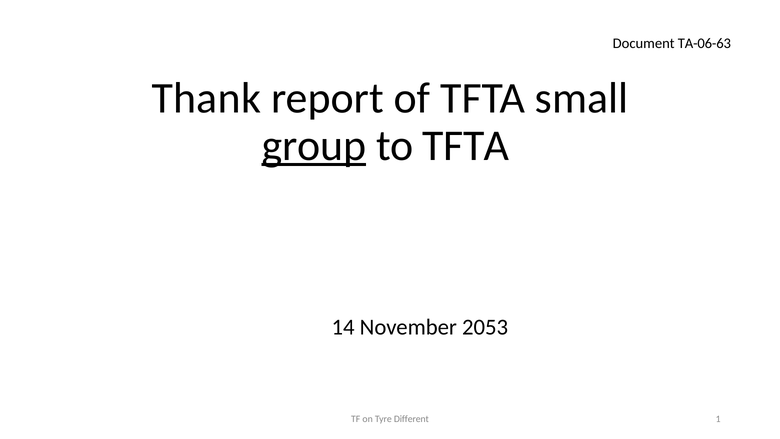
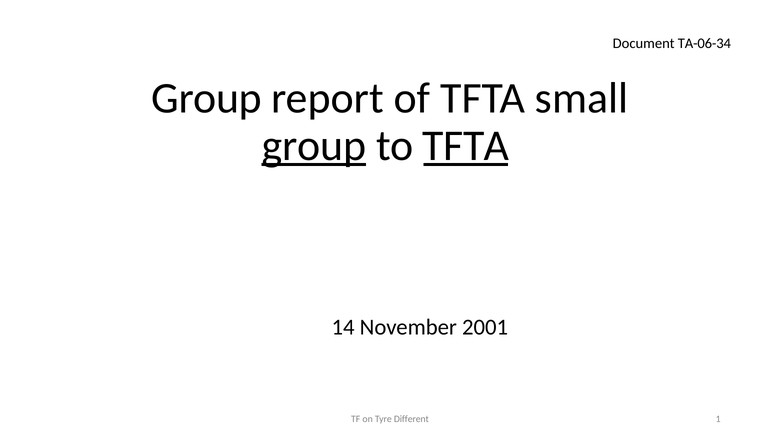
TA-06-63: TA-06-63 -> TA-06-34
Thank at (206, 98): Thank -> Group
TFTA at (466, 146) underline: none -> present
2053: 2053 -> 2001
